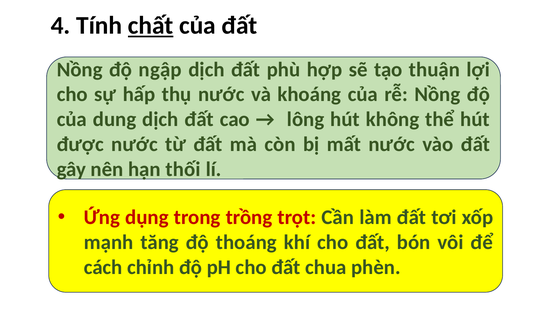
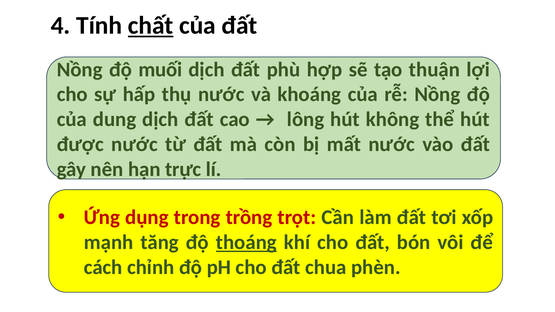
ngập: ngập -> muối
thối: thối -> trực
thoáng underline: none -> present
